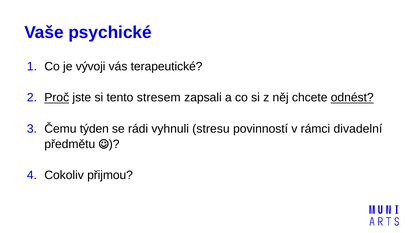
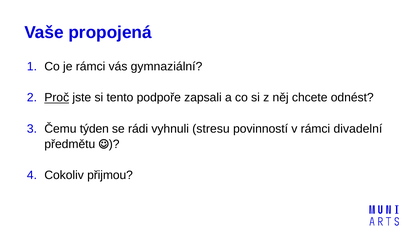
psychické: psychické -> propojená
je vývoji: vývoji -> rámci
terapeutické: terapeutické -> gymnaziální
stresem: stresem -> podpoře
odnést underline: present -> none
